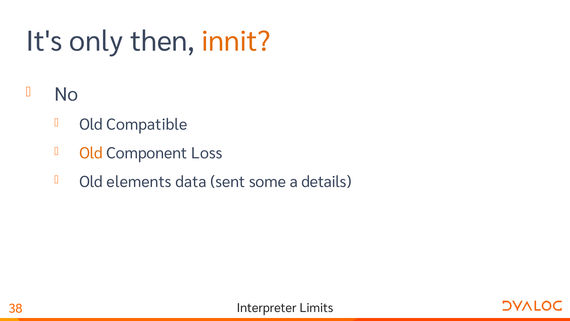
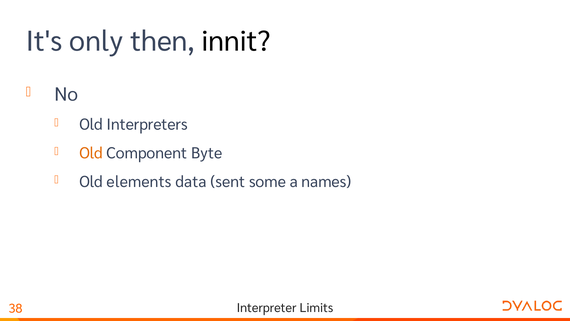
innit colour: orange -> black
Compatible: Compatible -> Interpreters
Loss: Loss -> Byte
details: details -> names
